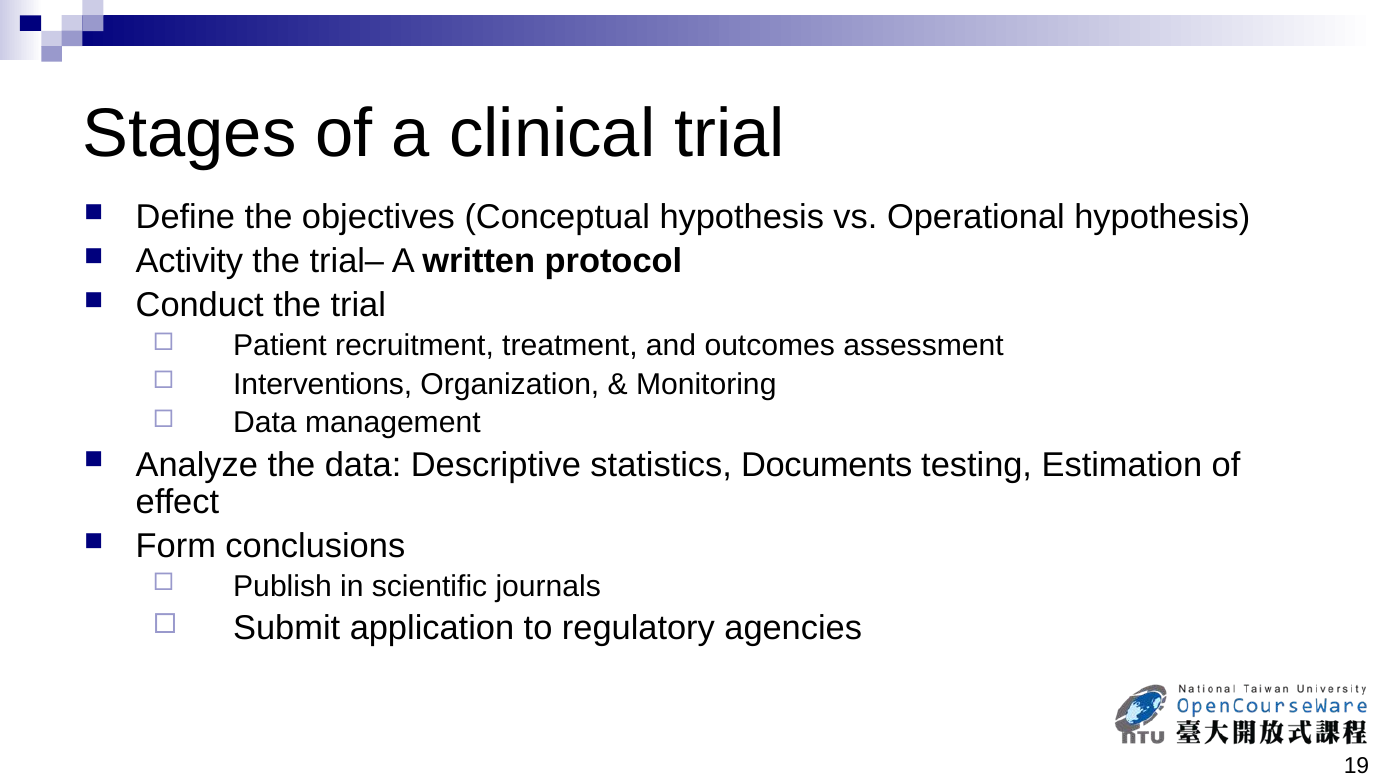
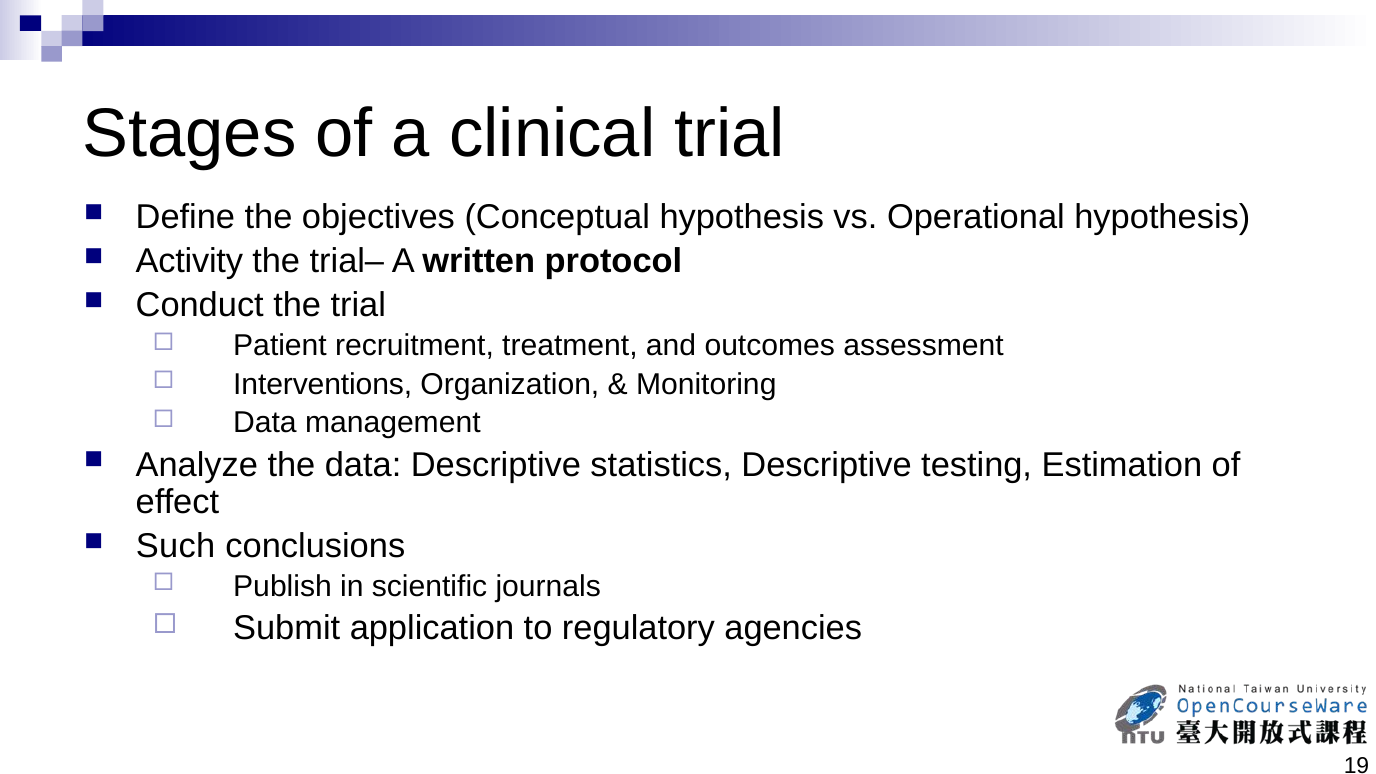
statistics Documents: Documents -> Descriptive
Form: Form -> Such
